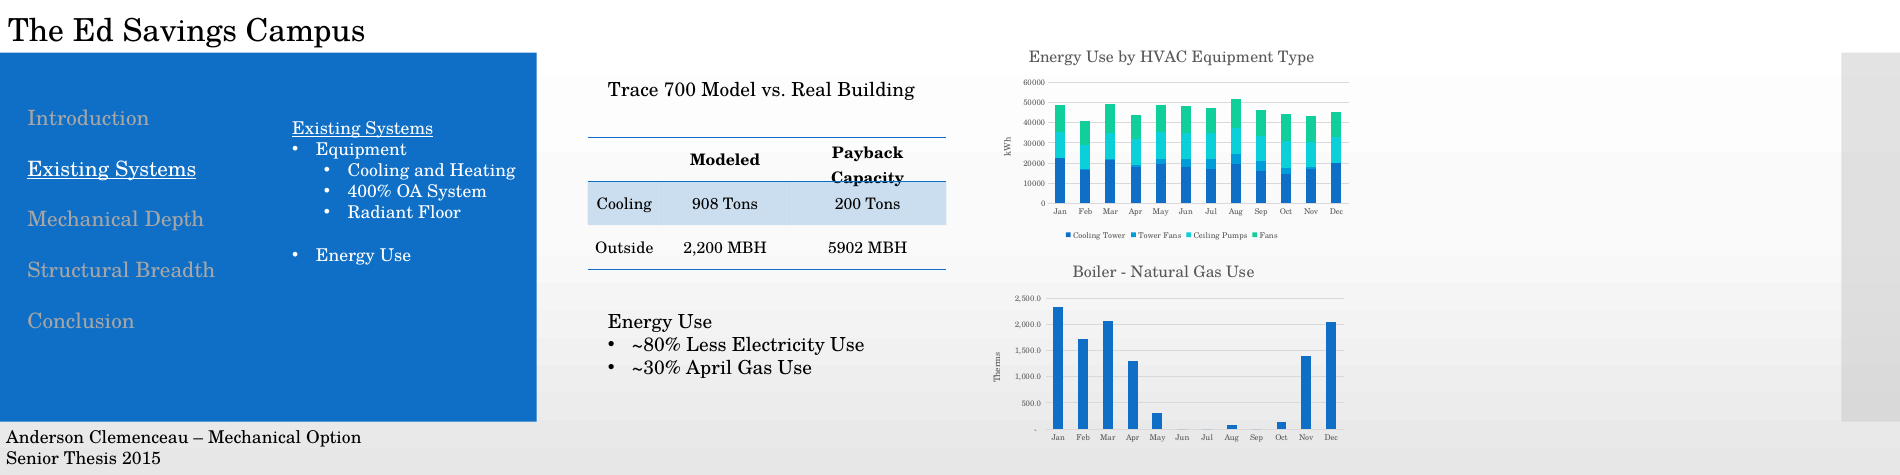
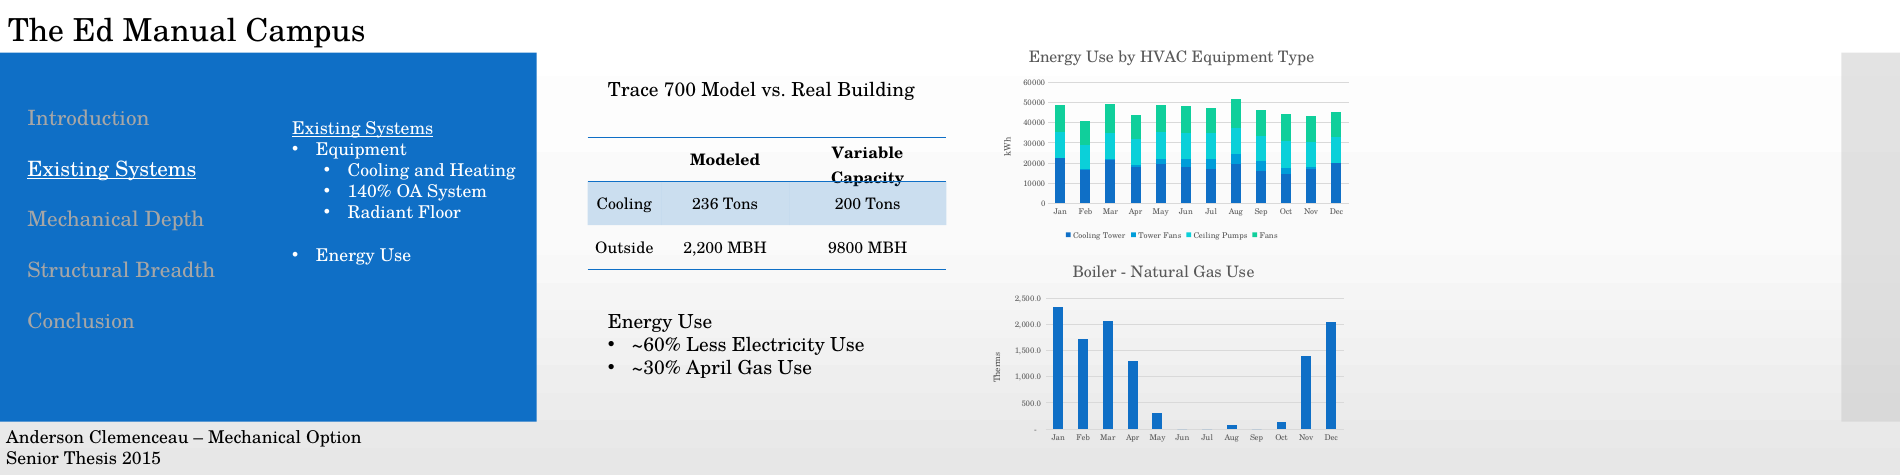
Savings: Savings -> Manual
Payback: Payback -> Variable
400%: 400% -> 140%
908: 908 -> 236
5902: 5902 -> 9800
~80%: ~80% -> ~60%
